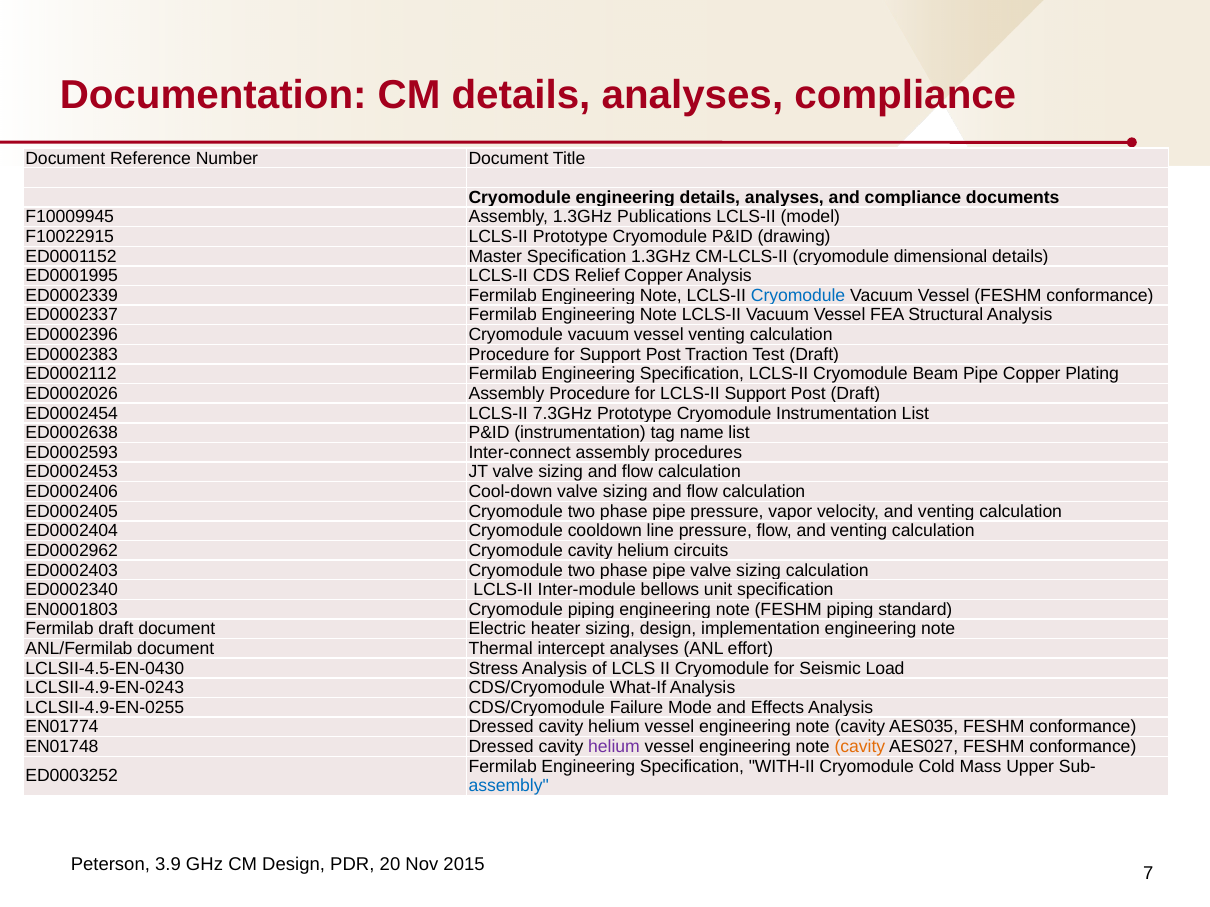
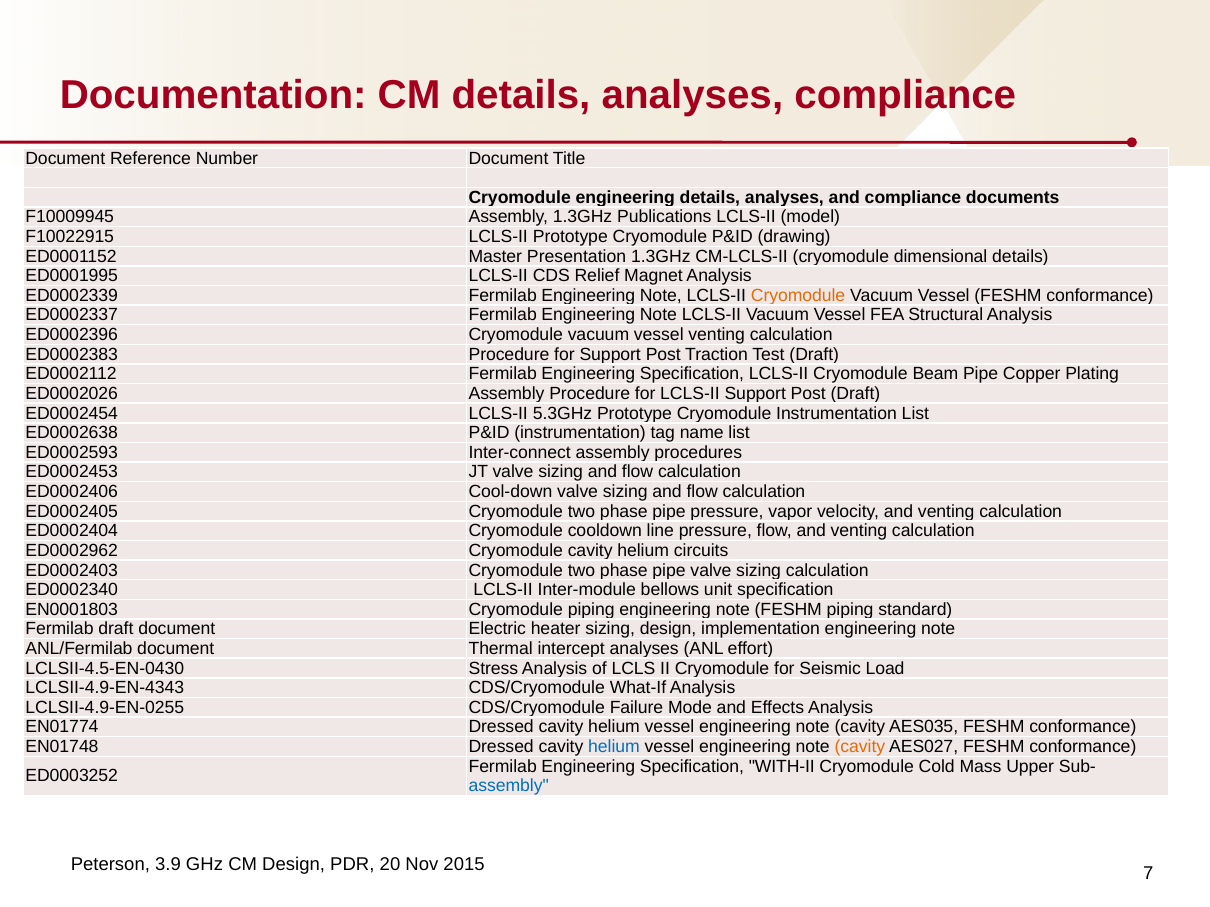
Master Specification: Specification -> Presentation
Relief Copper: Copper -> Magnet
Cryomodule at (798, 296) colour: blue -> orange
7.3GHz: 7.3GHz -> 5.3GHz
LCLSII-4.9-EN-0243: LCLSII-4.9-EN-0243 -> LCLSII-4.9-EN-4343
helium at (614, 747) colour: purple -> blue
